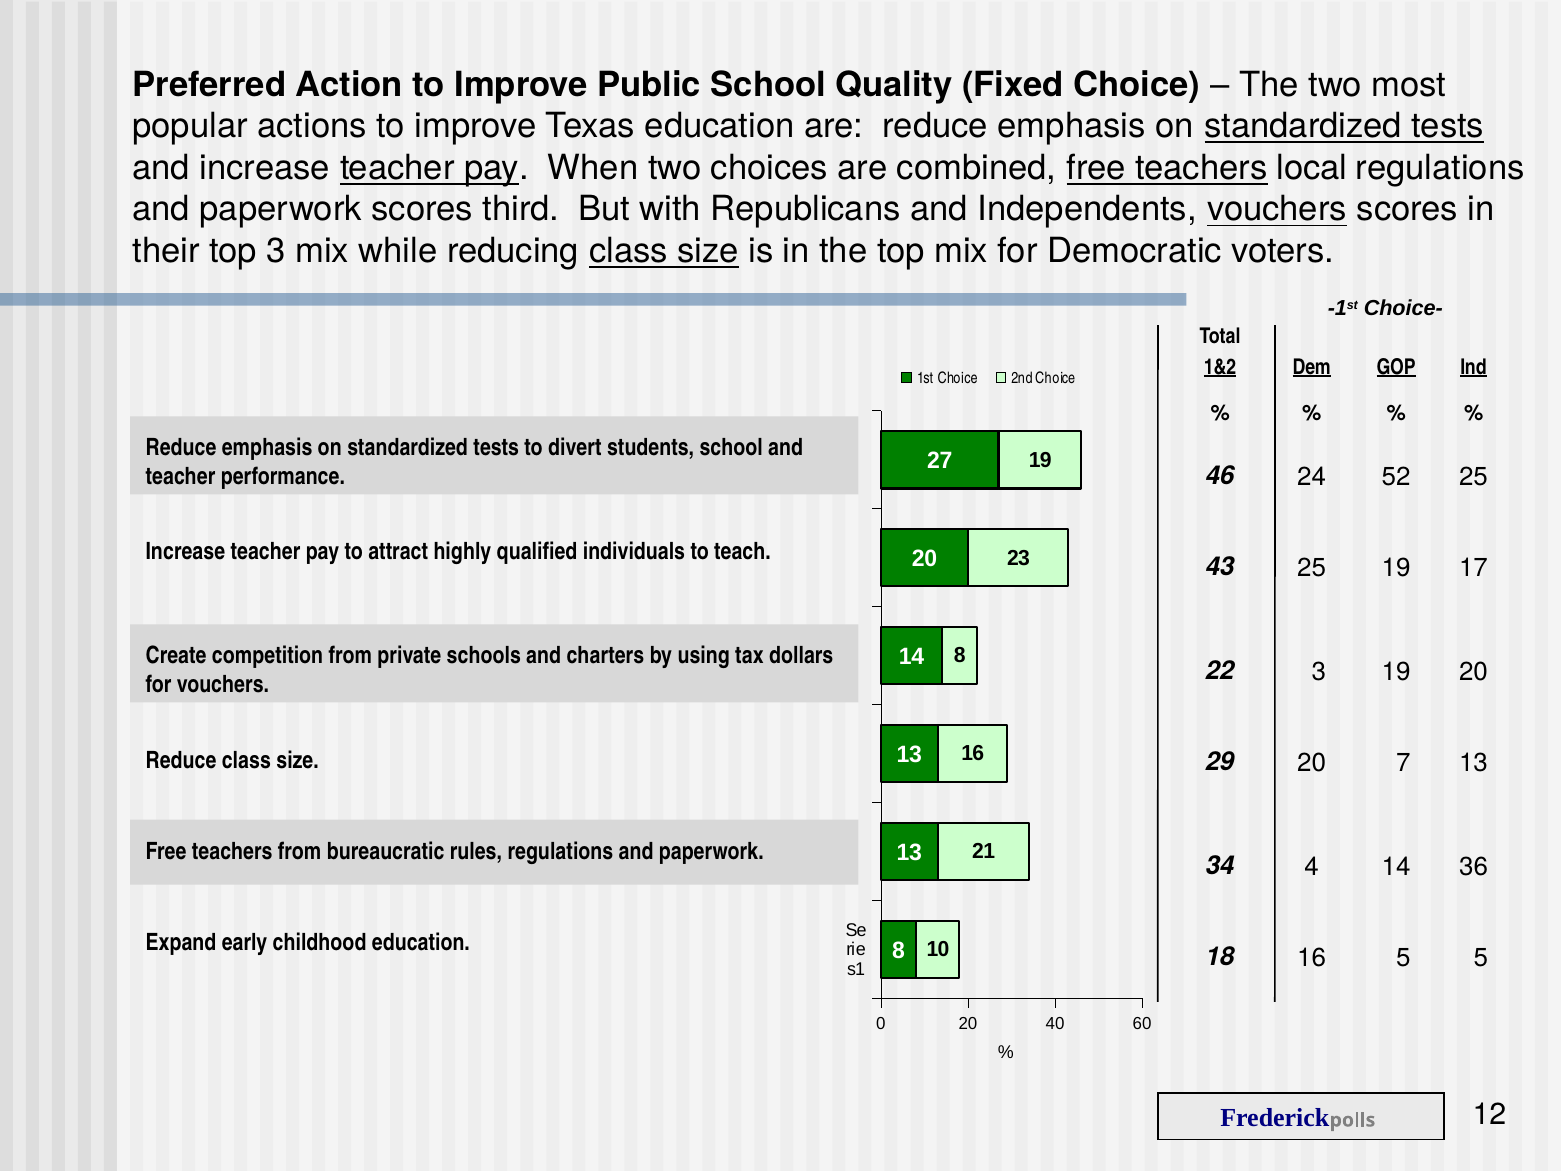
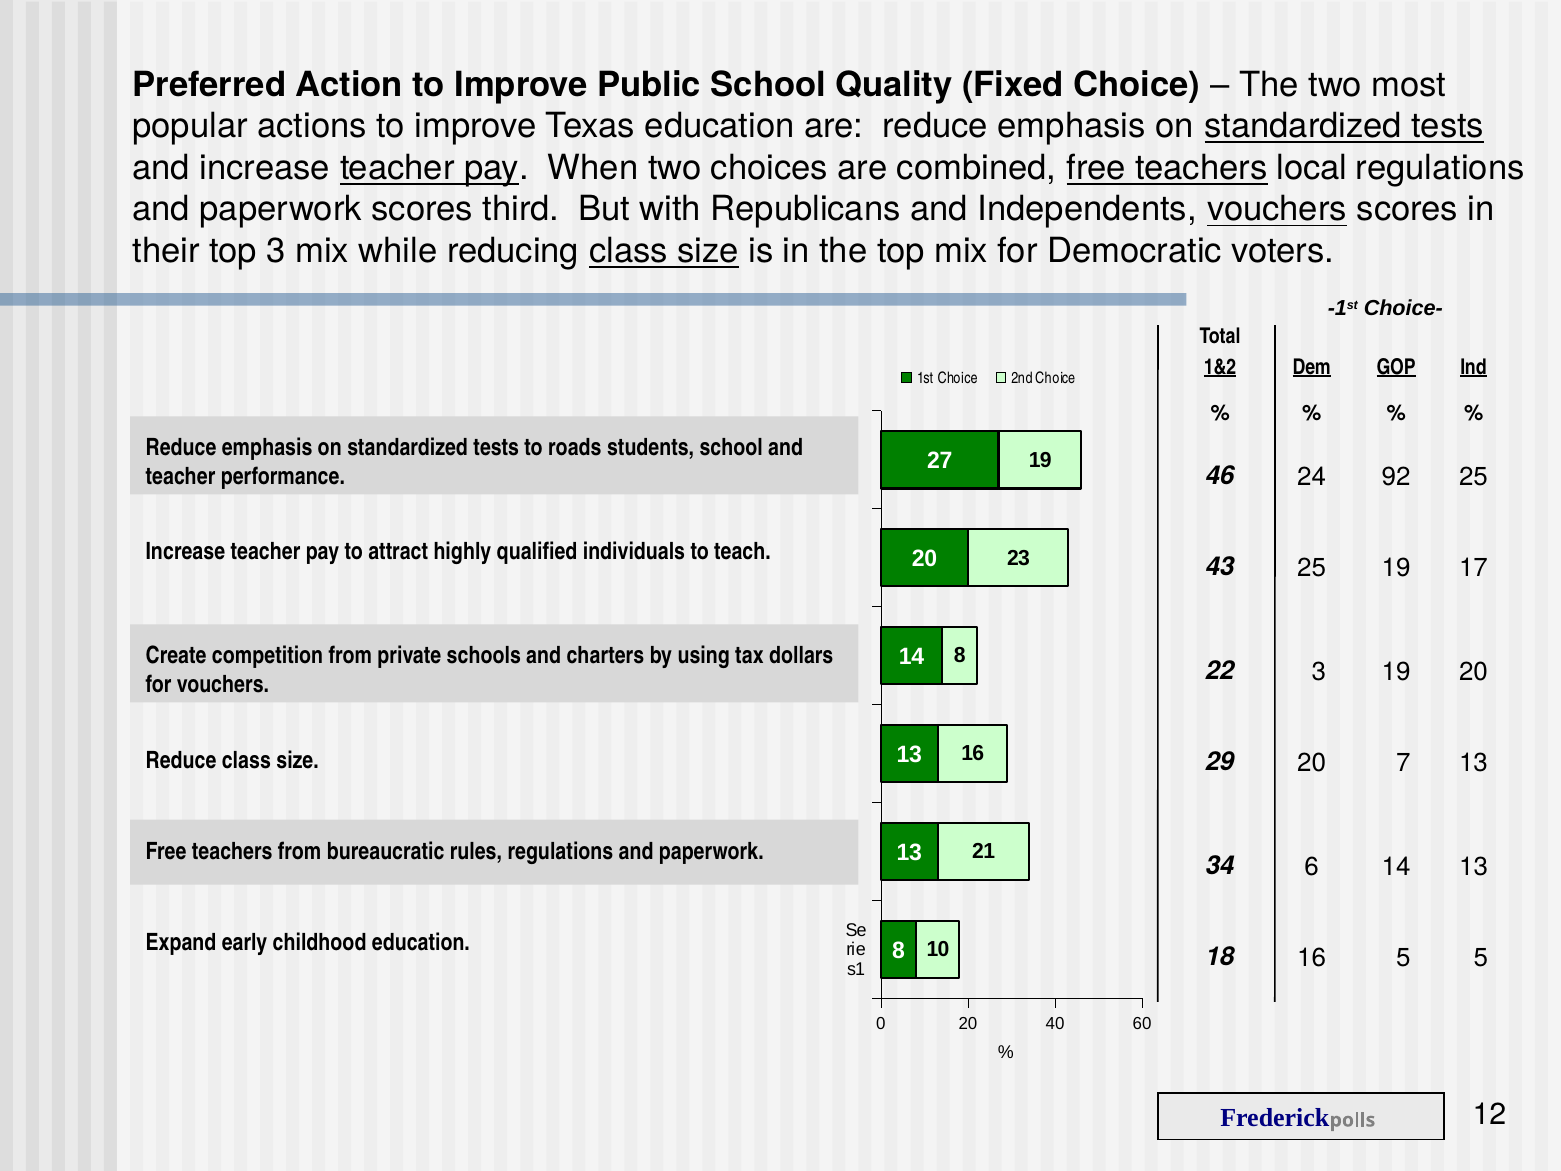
divert: divert -> roads
52: 52 -> 92
4: 4 -> 6
14 36: 36 -> 13
